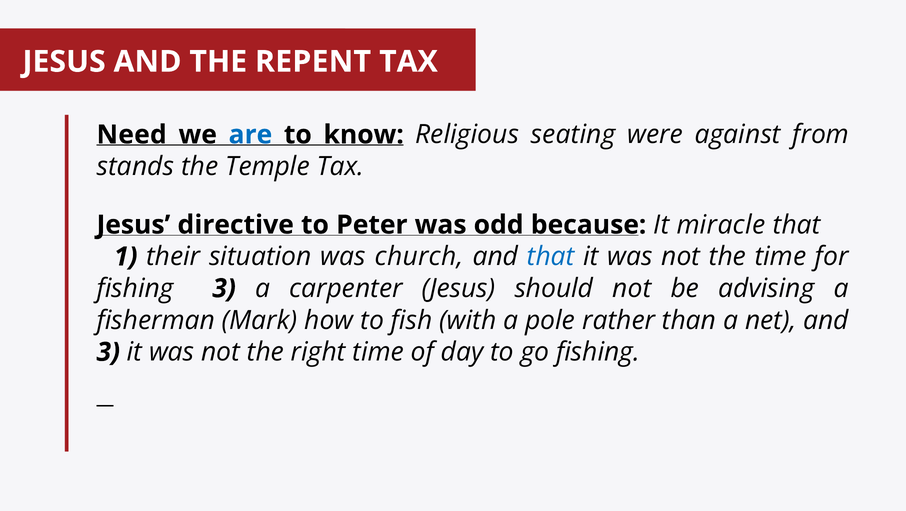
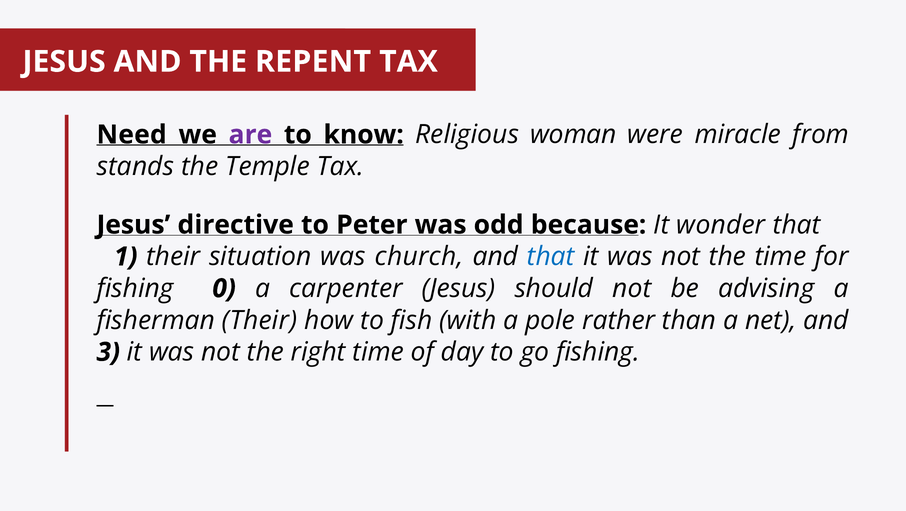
are colour: blue -> purple
seating: seating -> woman
against: against -> miracle
miracle: miracle -> wonder
fishing 3: 3 -> 0
fisherman Mark: Mark -> Their
